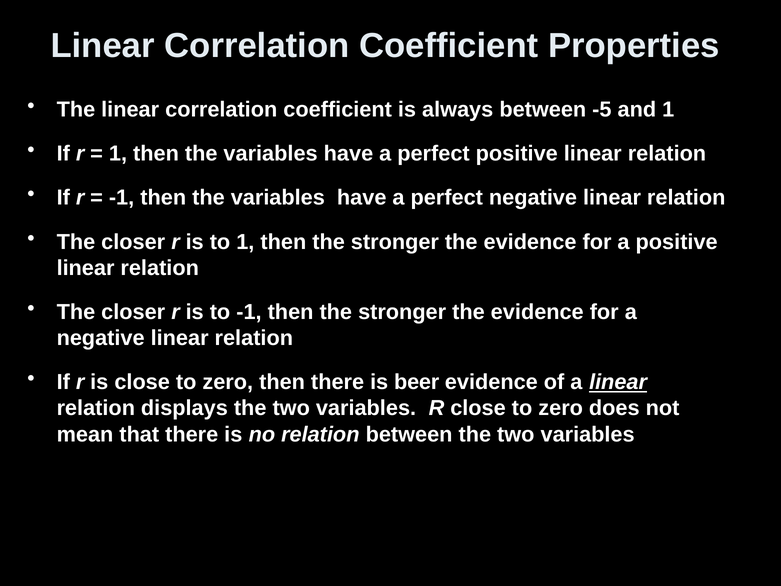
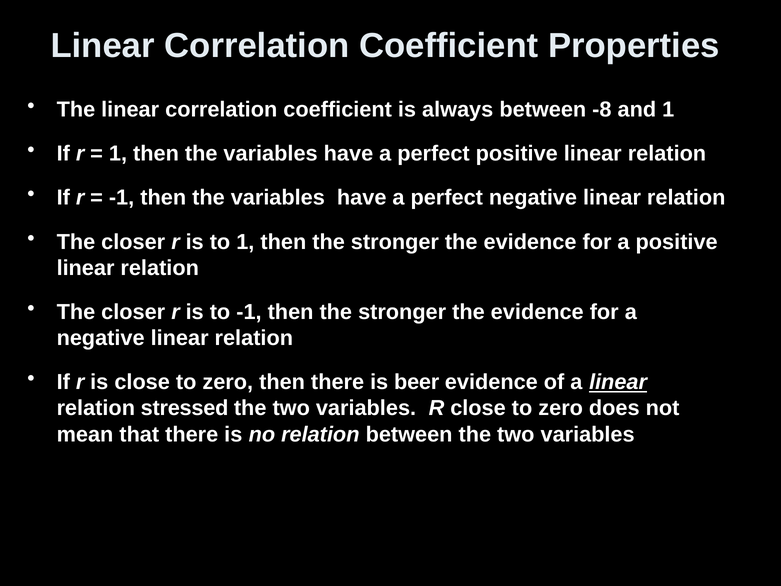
-5: -5 -> -8
displays: displays -> stressed
